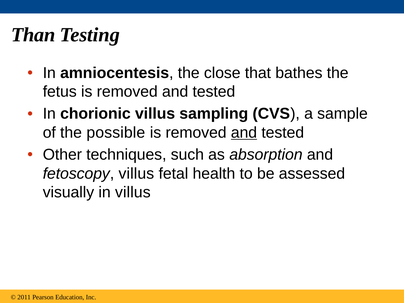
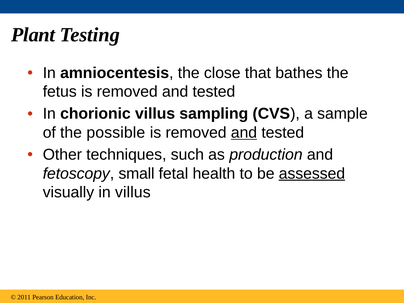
Than: Than -> Plant
absorption: absorption -> production
fetoscopy villus: villus -> small
assessed underline: none -> present
